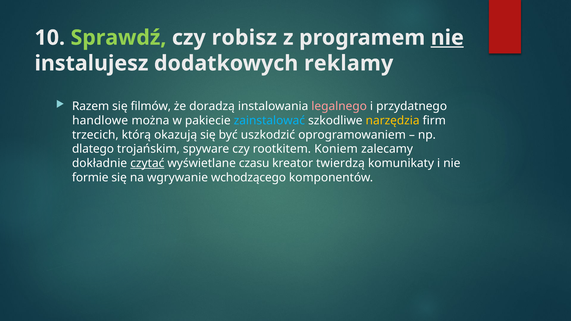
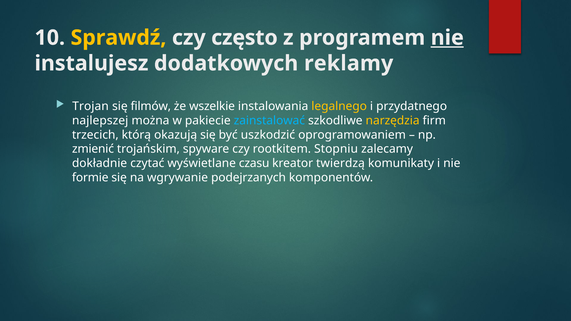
Sprawdź colour: light green -> yellow
robisz: robisz -> często
Razem: Razem -> Trojan
doradzą: doradzą -> wszelkie
legalnego colour: pink -> yellow
handlowe: handlowe -> najlepszej
dlatego: dlatego -> zmienić
Koniem: Koniem -> Stopniu
czytać underline: present -> none
wchodzącego: wchodzącego -> podejrzanych
